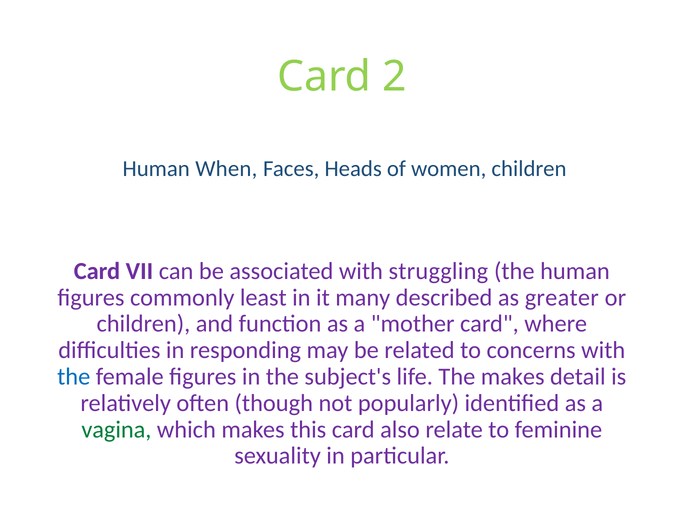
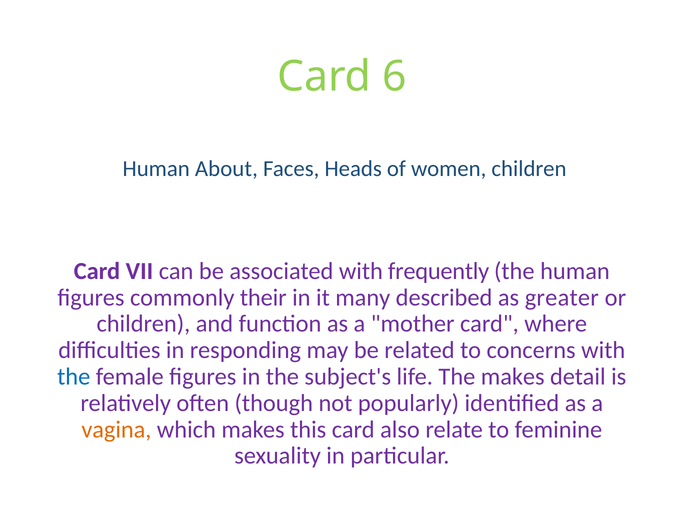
2: 2 -> 6
When: When -> About
struggling: struggling -> frequently
least: least -> their
vagina colour: green -> orange
